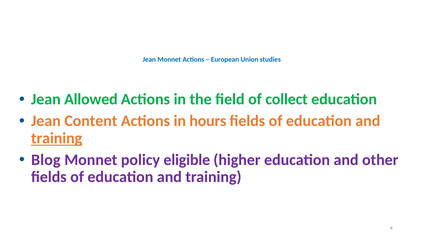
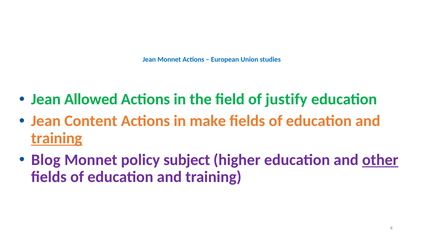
collect: collect -> justify
hours: hours -> make
eligible: eligible -> subject
other underline: none -> present
